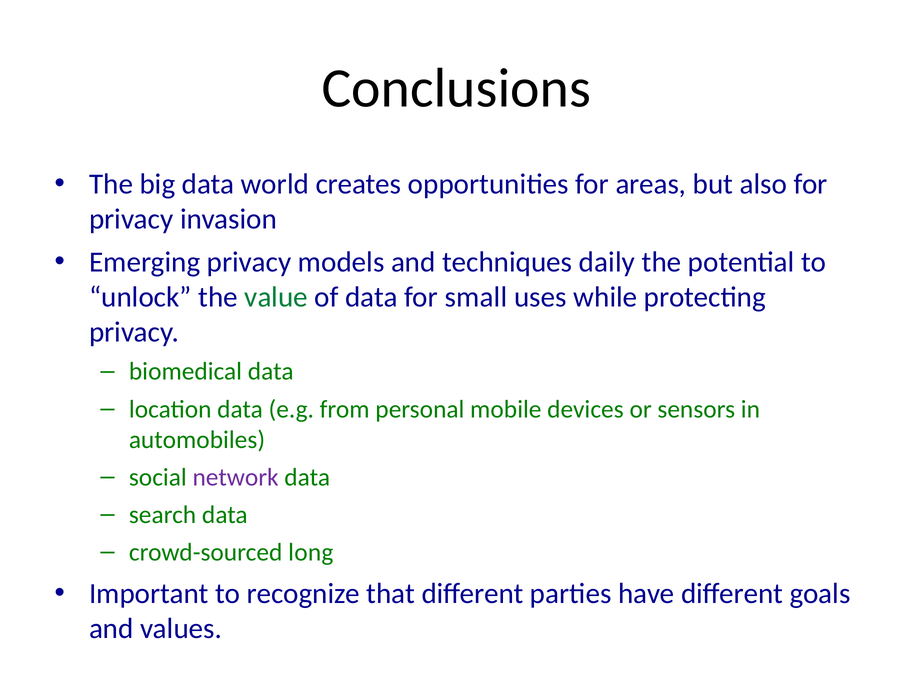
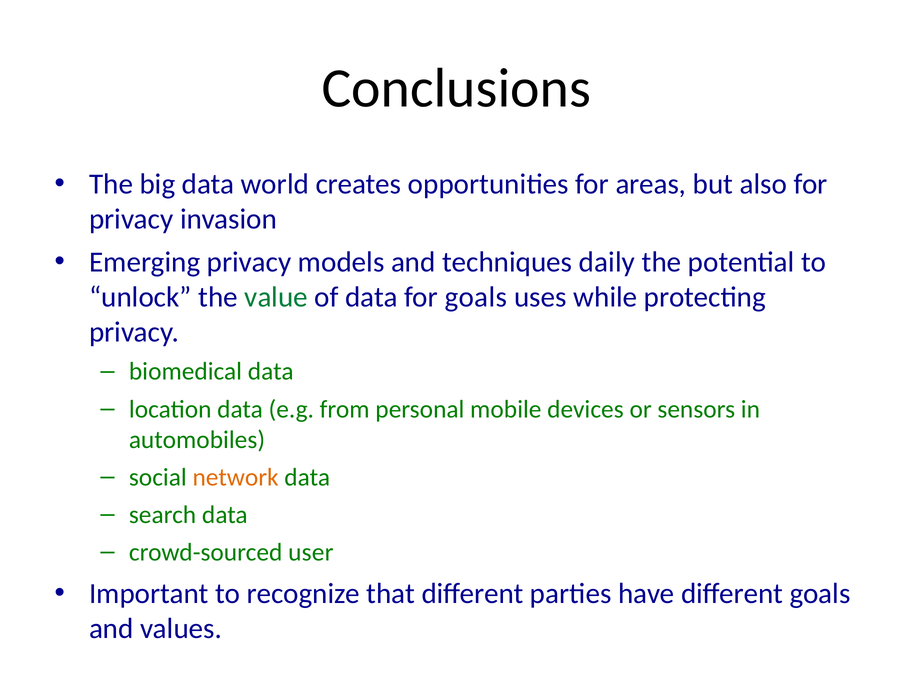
for small: small -> goals
network colour: purple -> orange
long: long -> user
